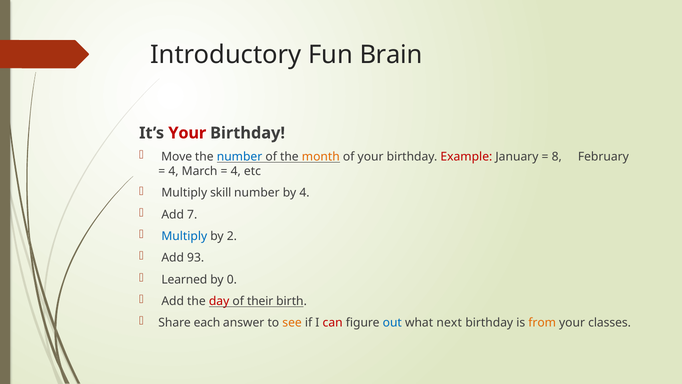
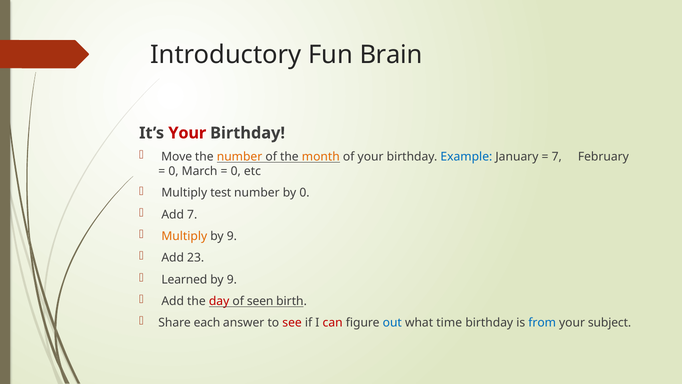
number at (240, 157) colour: blue -> orange
Example colour: red -> blue
8 at (557, 157): 8 -> 7
4 at (173, 171): 4 -> 0
4 at (236, 171): 4 -> 0
skill: skill -> test
by 4: 4 -> 0
Multiply at (184, 236) colour: blue -> orange
2 at (232, 236): 2 -> 9
93: 93 -> 23
0 at (232, 279): 0 -> 9
their: their -> seen
see colour: orange -> red
next: next -> time
from colour: orange -> blue
classes: classes -> subject
